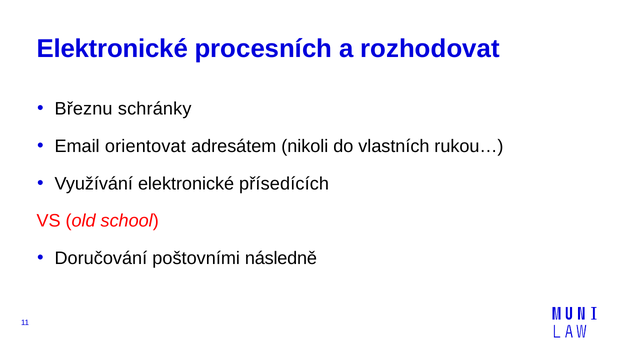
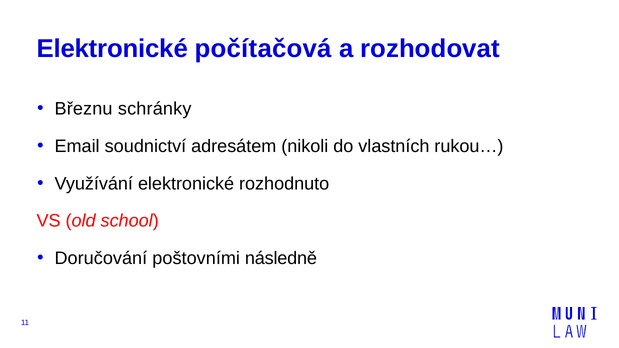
procesních: procesních -> počítačová
orientovat: orientovat -> soudnictví
přísedících: přísedících -> rozhodnuto
